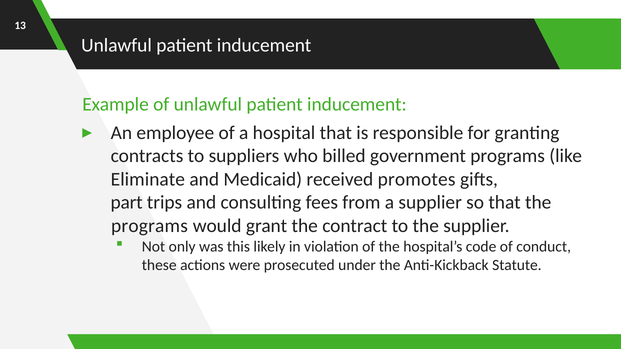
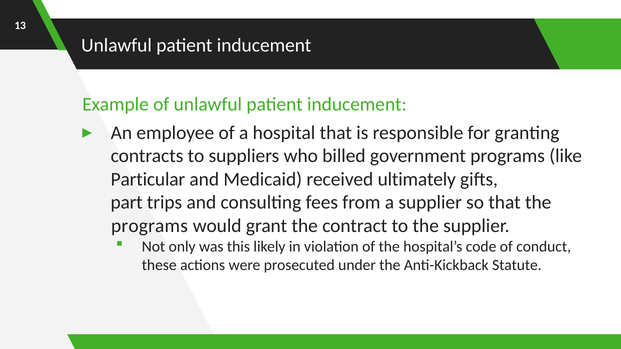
Eliminate: Eliminate -> Particular
promotes: promotes -> ultimately
